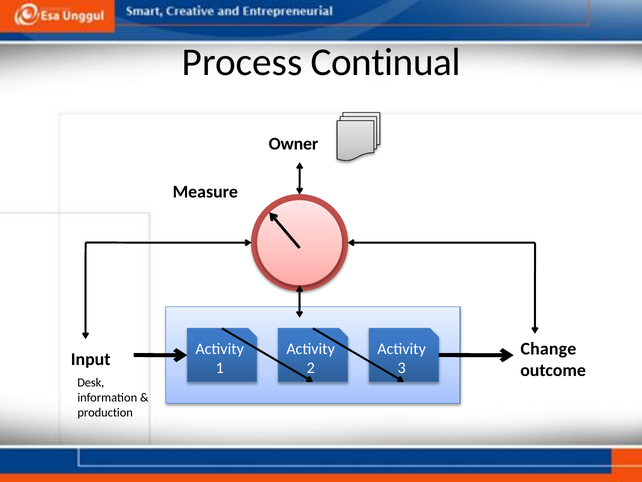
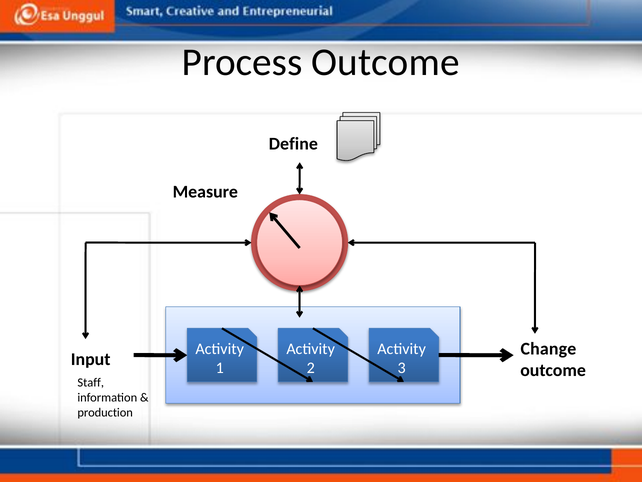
Process Continual: Continual -> Outcome
Owner: Owner -> Define
Desk: Desk -> Staff
